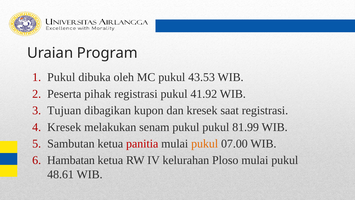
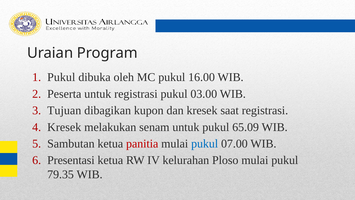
43.53: 43.53 -> 16.00
Peserta pihak: pihak -> untuk
41.92: 41.92 -> 03.00
senam pukul: pukul -> untuk
81.99: 81.99 -> 65.09
pukul at (205, 144) colour: orange -> blue
Hambatan: Hambatan -> Presentasi
48.61: 48.61 -> 79.35
